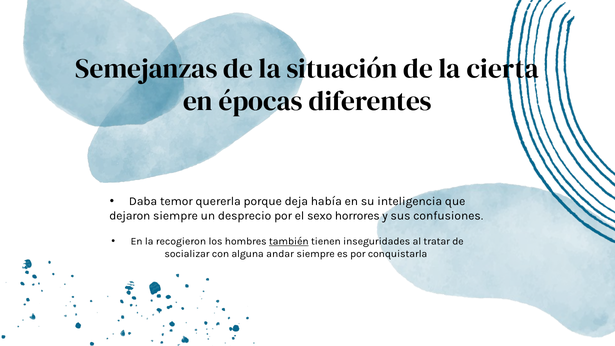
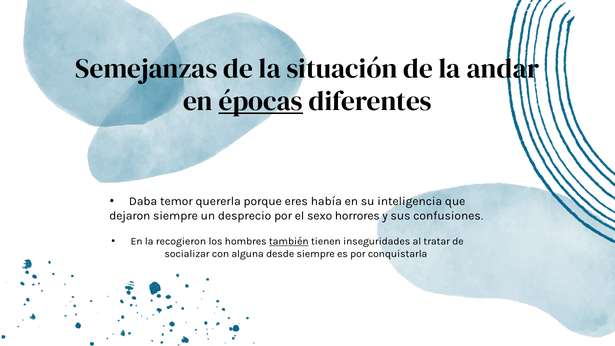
cierta: cierta -> andar
épocas underline: none -> present
deja: deja -> eres
andar: andar -> desde
